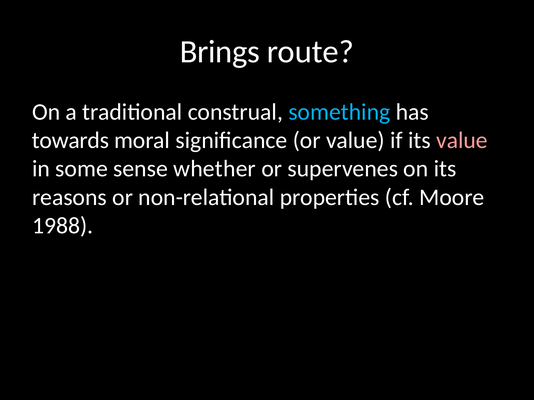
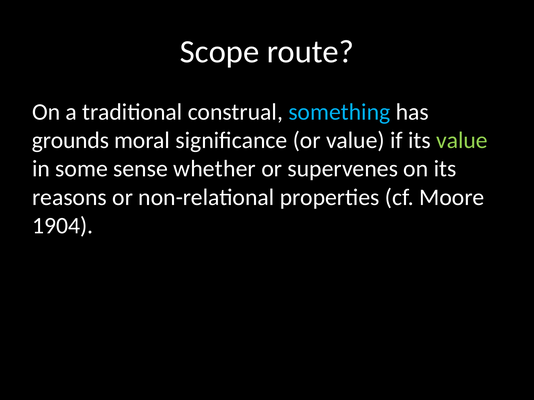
Brings: Brings -> Scope
towards: towards -> grounds
value at (462, 141) colour: pink -> light green
1988: 1988 -> 1904
